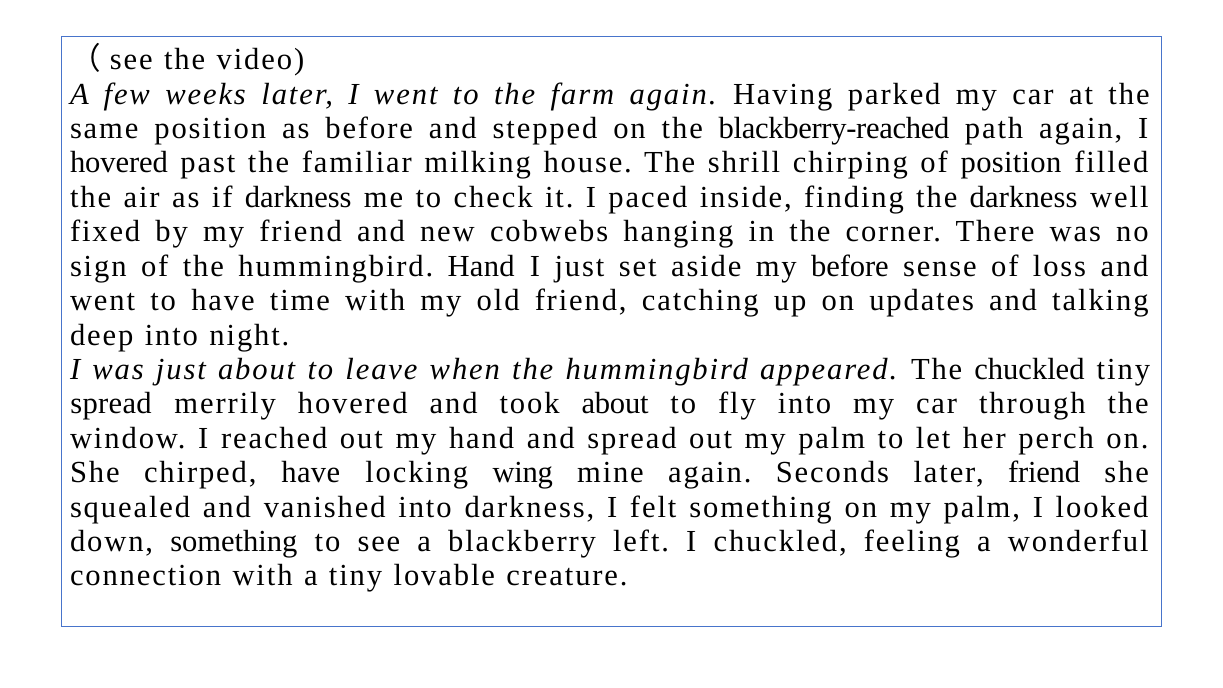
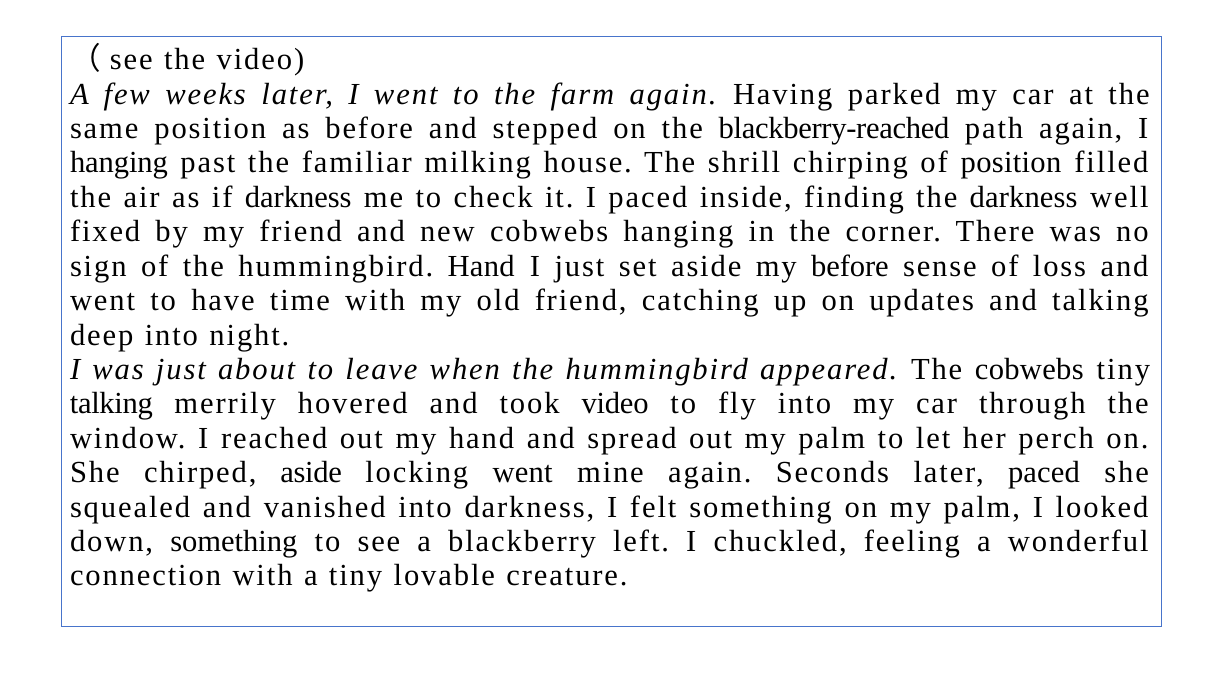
hovered at (119, 163): hovered -> hanging
The chuckled: chuckled -> cobwebs
spread at (111, 404): spread -> talking
took about: about -> video
chirped have: have -> aside
locking wing: wing -> went
later friend: friend -> paced
